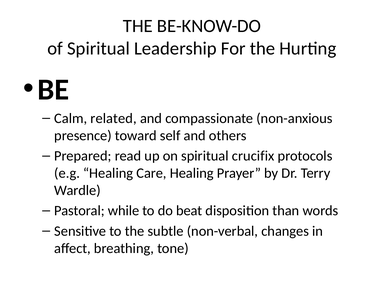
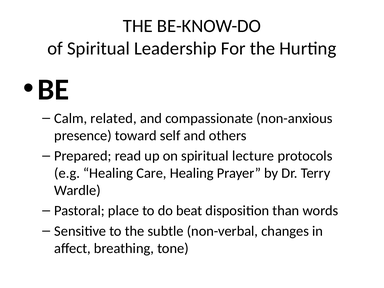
crucifix: crucifix -> lecture
while: while -> place
